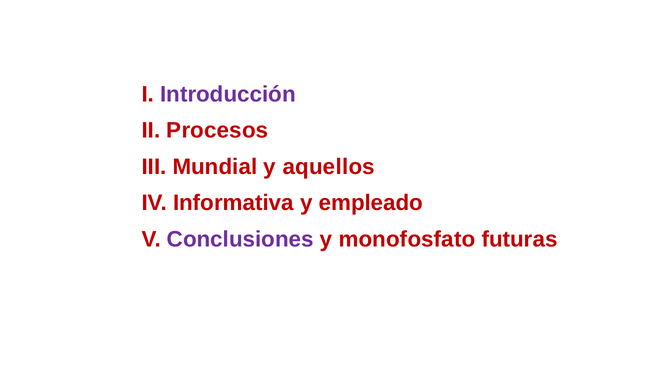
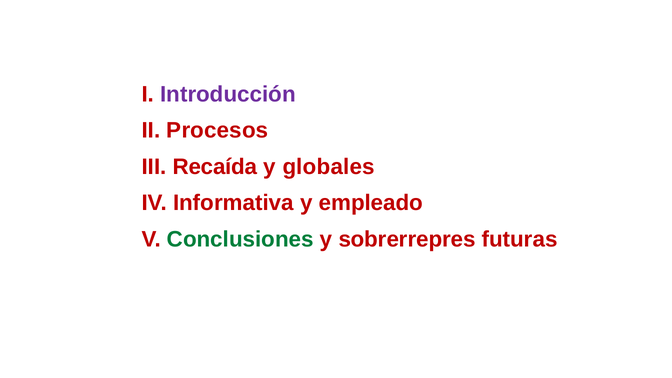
Mundial: Mundial -> Recaída
aquellos: aquellos -> globales
Conclusiones colour: purple -> green
monofosfato: monofosfato -> sobrerrepres
